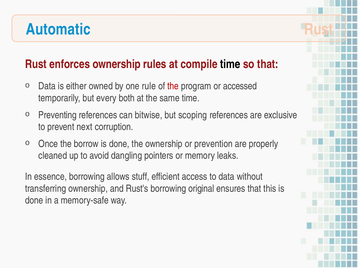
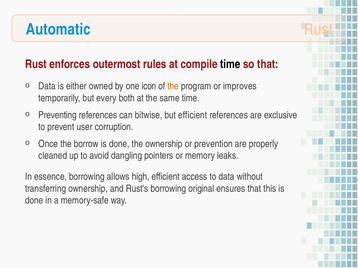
enforces ownership: ownership -> outermost
rule: rule -> icon
the at (173, 86) colour: red -> orange
accessed: accessed -> improves
but scoping: scoping -> efficient
next: next -> user
stuff: stuff -> high
